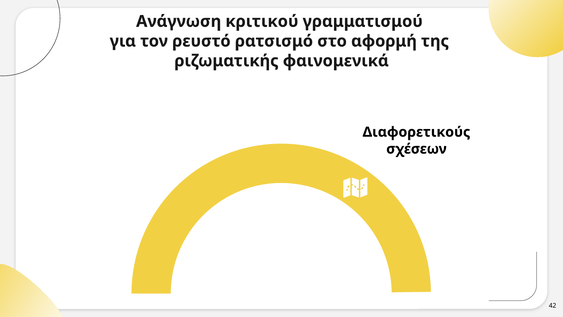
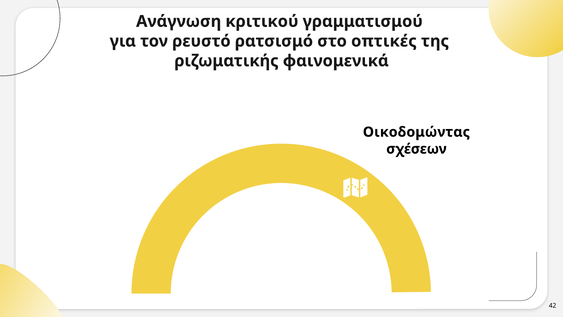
αφορμή: αφορμή -> οπτικές
Διαφορετικούς: Διαφορετικούς -> Οικοδομώντας
